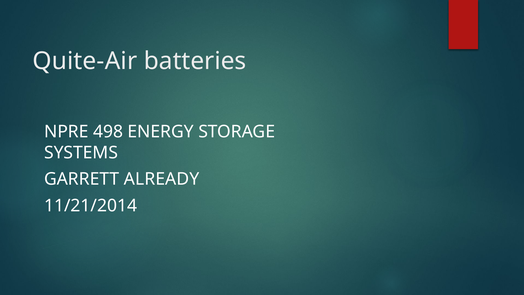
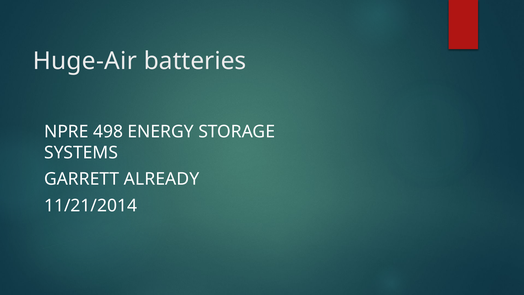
Quite-Air: Quite-Air -> Huge-Air
